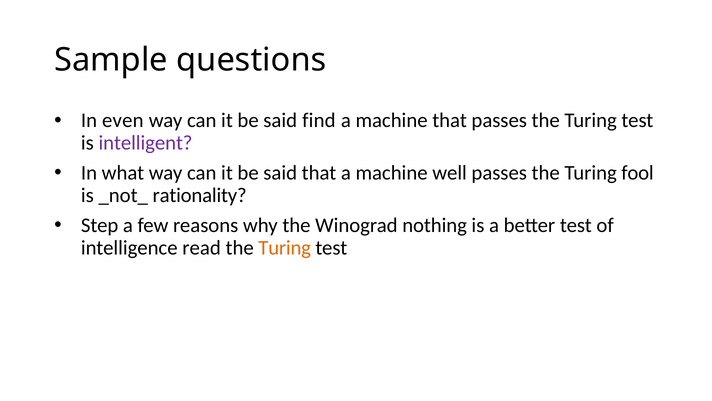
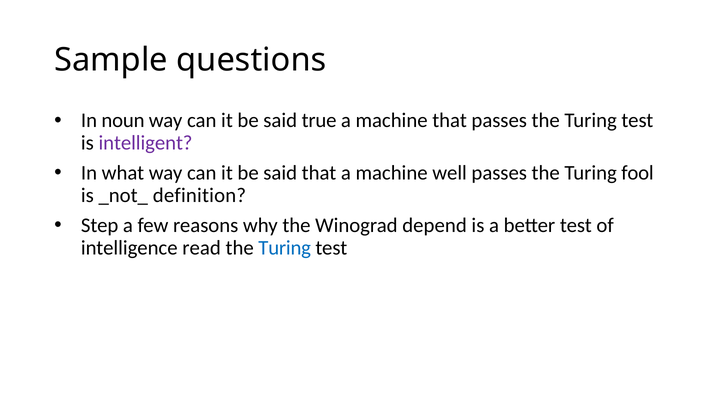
even: even -> noun
find: find -> true
rationality: rationality -> definition
nothing: nothing -> depend
Turing at (285, 247) colour: orange -> blue
